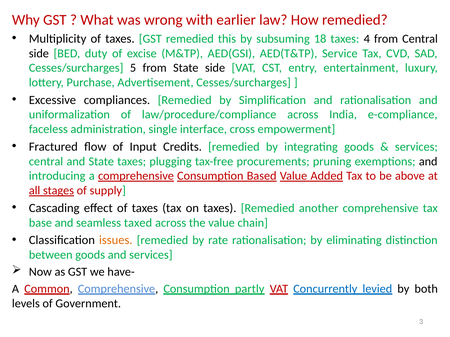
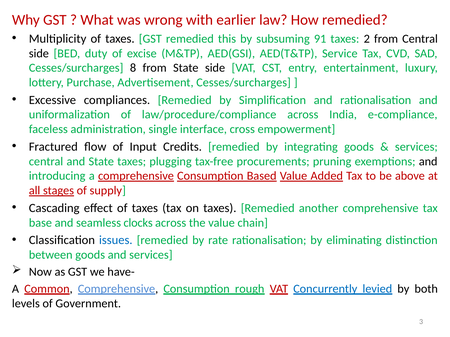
18: 18 -> 91
4: 4 -> 2
5: 5 -> 8
taxed: taxed -> clocks
issues colour: orange -> blue
partly: partly -> rough
